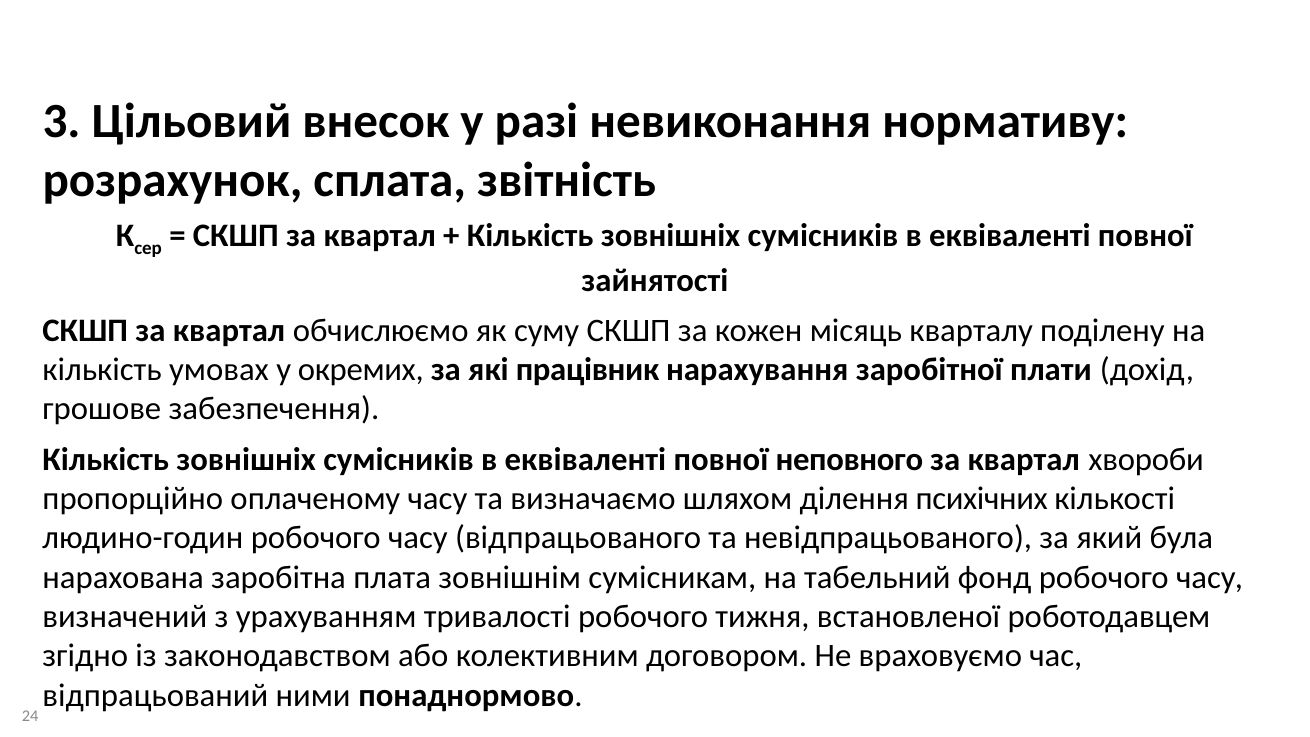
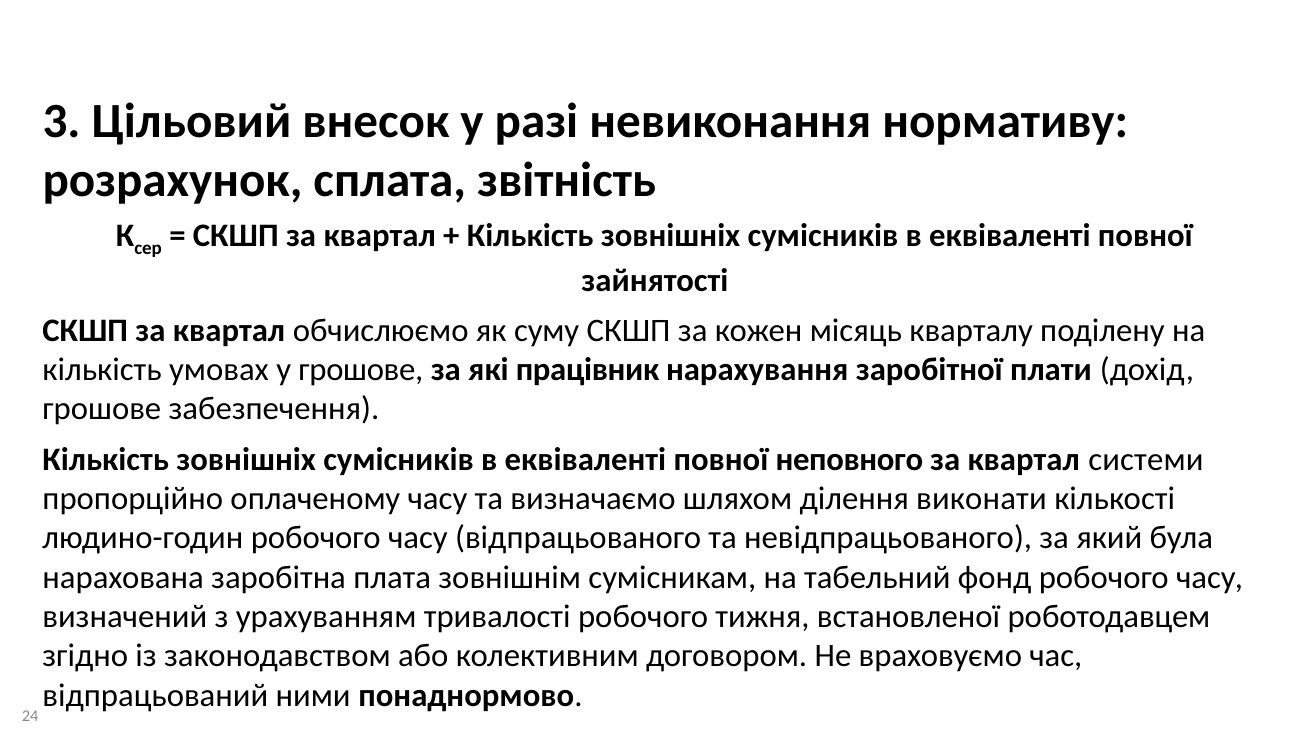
у окремих: окремих -> грошове
хвороби: хвороби -> системи
психічних: психічних -> виконати
